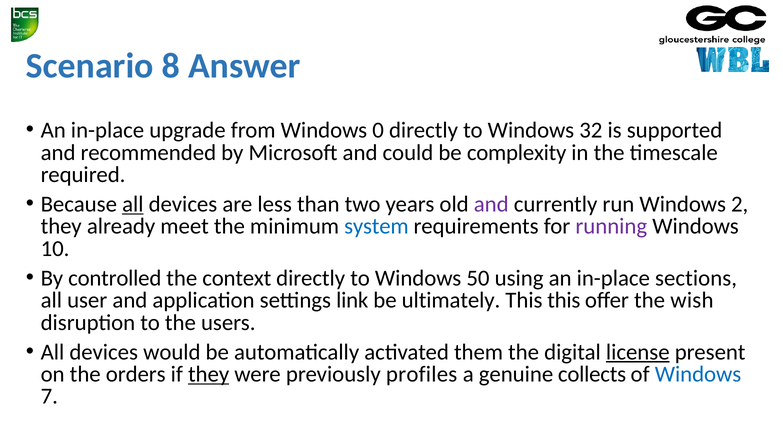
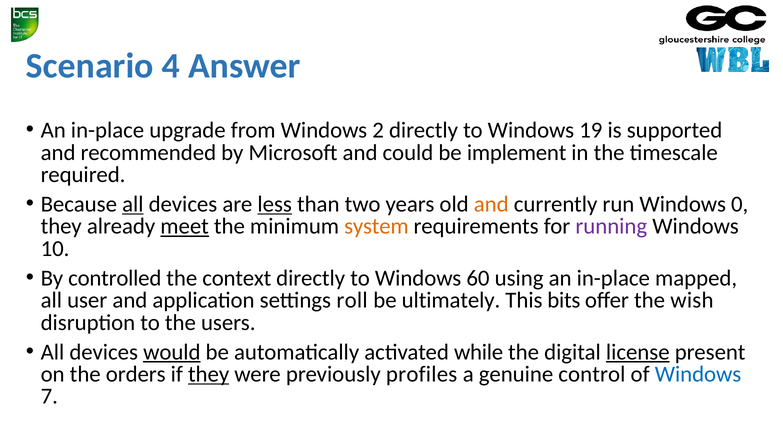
8: 8 -> 4
0: 0 -> 2
32: 32 -> 19
complexity: complexity -> implement
less underline: none -> present
and at (491, 204) colour: purple -> orange
2: 2 -> 0
meet underline: none -> present
system colour: blue -> orange
50: 50 -> 60
sections: sections -> mapped
link: link -> roll
This this: this -> bits
would underline: none -> present
them: them -> while
collects: collects -> control
